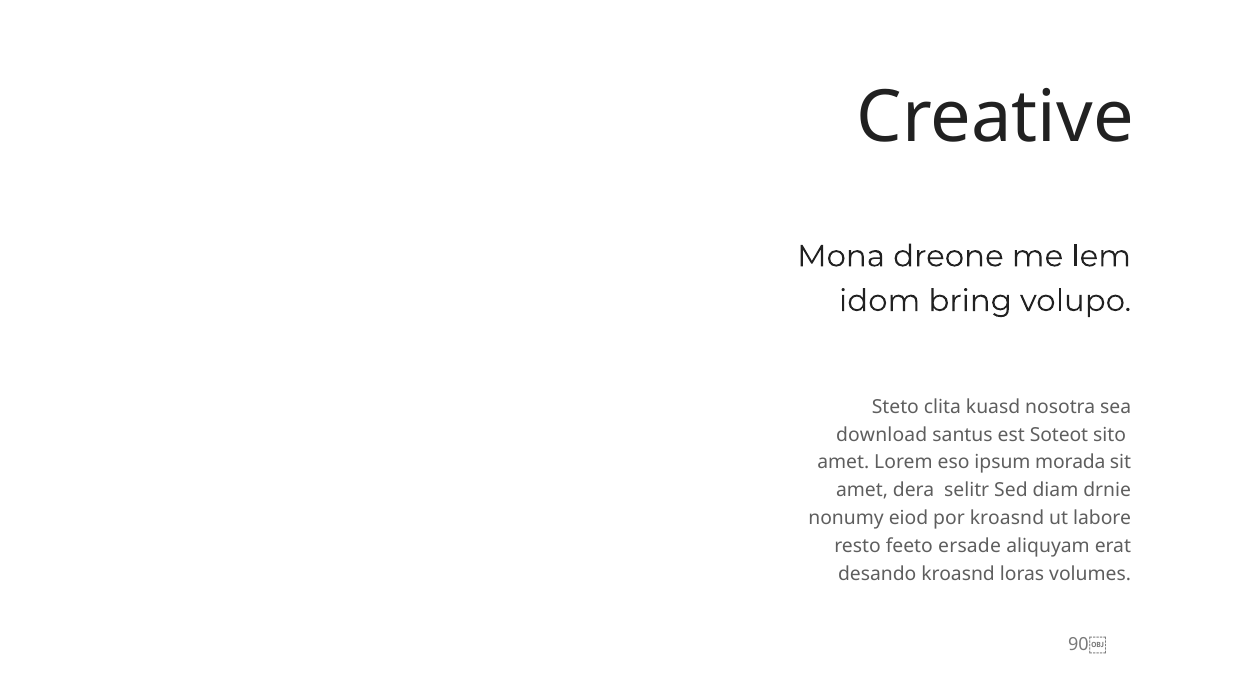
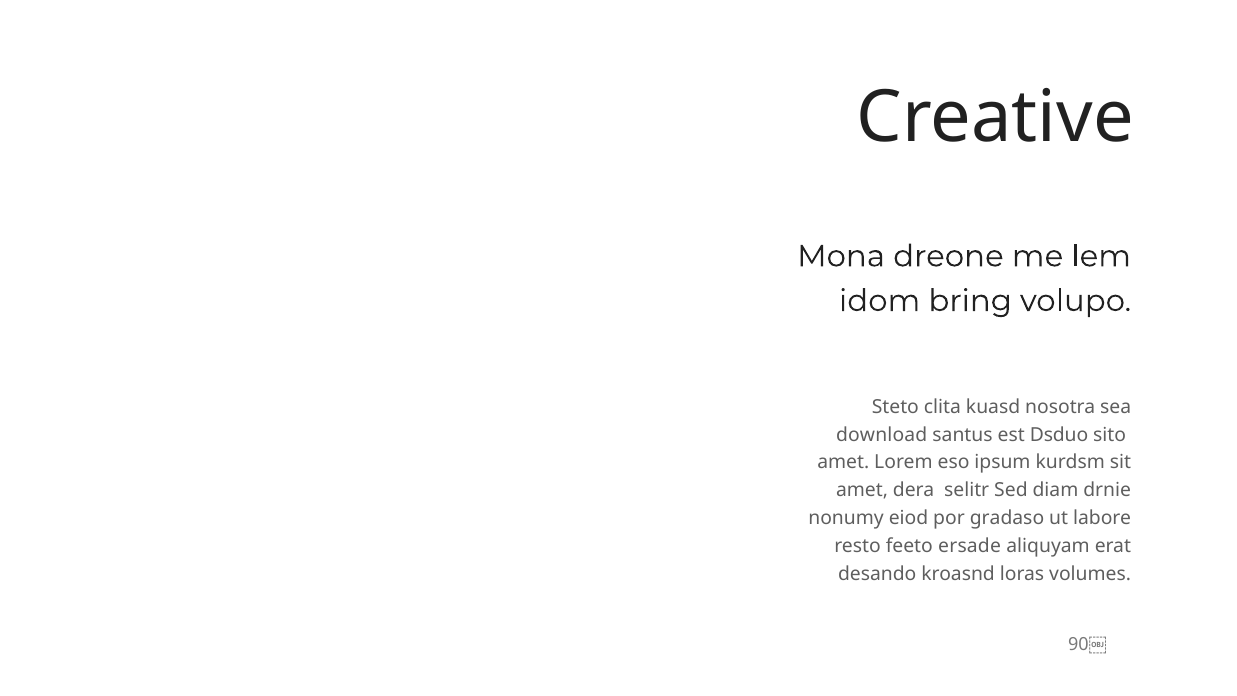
Soteot: Soteot -> Dsduo
morada: morada -> kurdsm
por kroasnd: kroasnd -> gradaso
